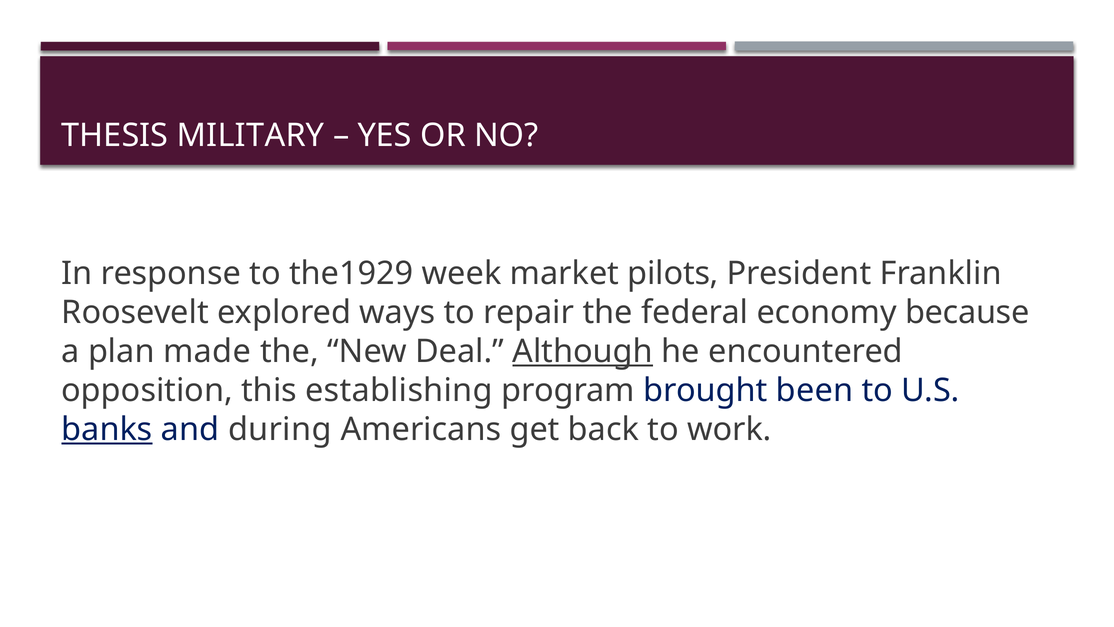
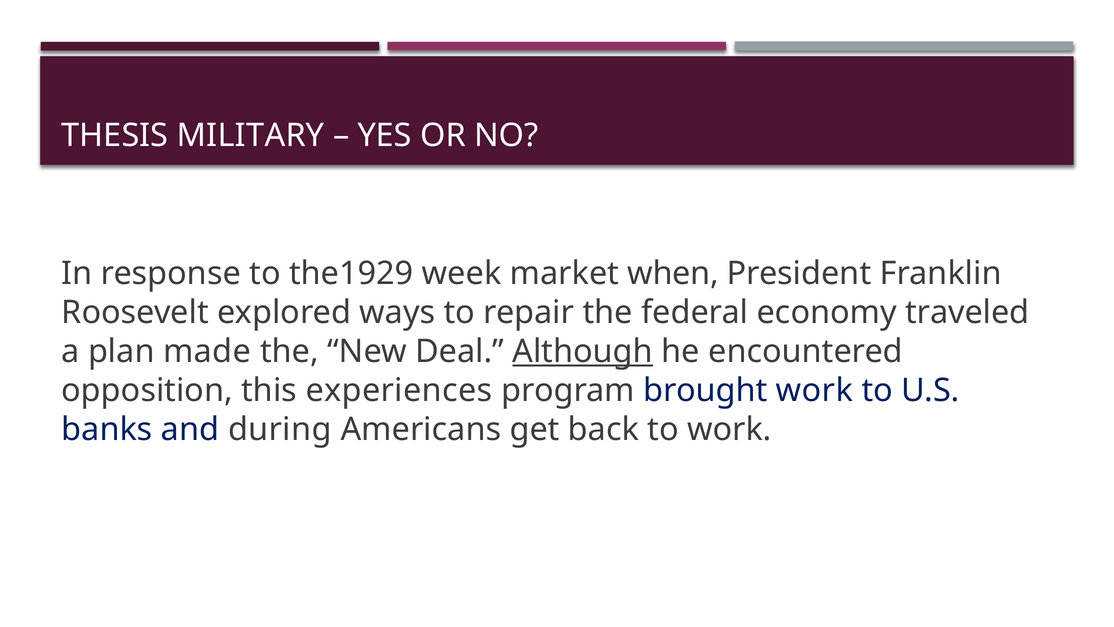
pilots: pilots -> when
because: because -> traveled
establishing: establishing -> experiences
brought been: been -> work
banks underline: present -> none
